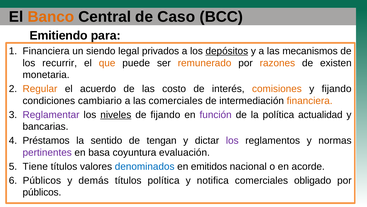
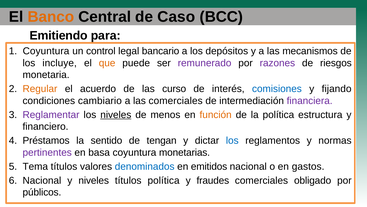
Financiera at (46, 51): Financiera -> Coyuntura
siendo: siendo -> control
privados: privados -> bancario
depósitos underline: present -> none
recurrir: recurrir -> incluye
remunerado colour: orange -> purple
razones colour: orange -> purple
existen: existen -> riesgos
costo: costo -> curso
comisiones colour: orange -> blue
financiera at (310, 101) colour: orange -> purple
de fijando: fijando -> menos
función colour: purple -> orange
actualidad: actualidad -> estructura
bancarias: bancarias -> financiero
los at (232, 140) colour: purple -> blue
evaluación: evaluación -> monetarias
Tiene: Tiene -> Tema
acorde: acorde -> gastos
Públicos at (42, 180): Públicos -> Nacional
y demás: demás -> niveles
notifica: notifica -> fraudes
